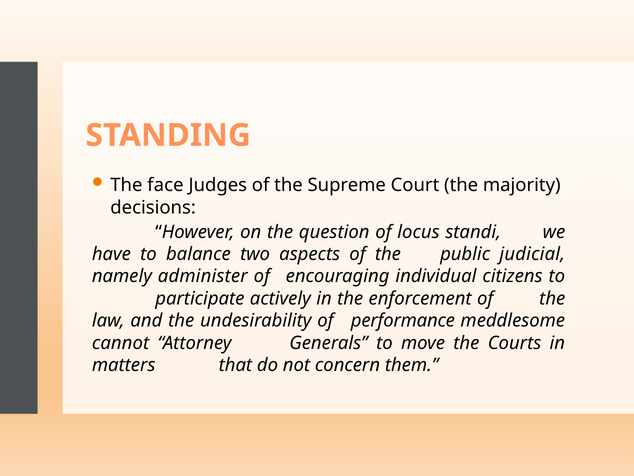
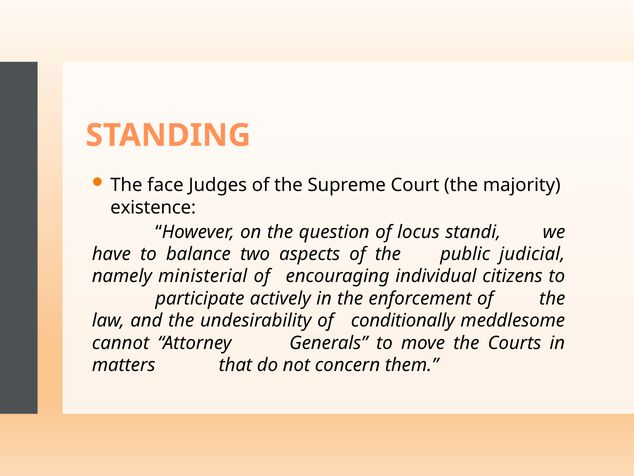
decisions: decisions -> existence
administer: administer -> ministerial
performance: performance -> conditionally
